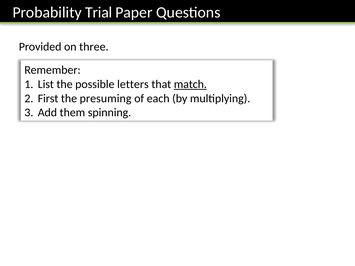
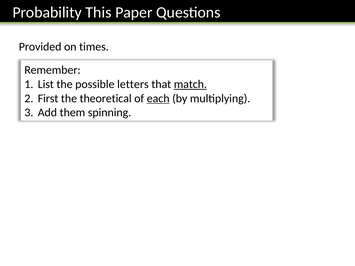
Trial: Trial -> This
three: three -> times
presuming: presuming -> theoretical
each underline: none -> present
